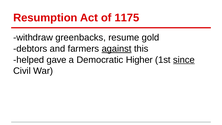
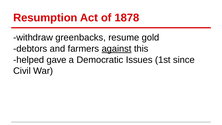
1175: 1175 -> 1878
Higher: Higher -> Issues
since underline: present -> none
